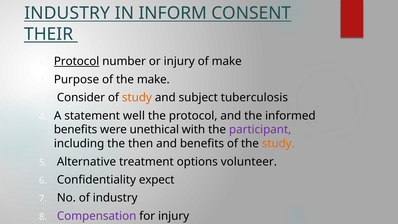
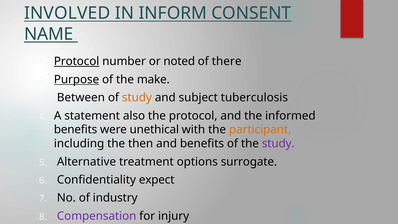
INDUSTRY at (67, 13): INDUSTRY -> INVOLVED
THEIR: THEIR -> NAME
or injury: injury -> noted
of make: make -> there
Purpose underline: none -> present
Consider: Consider -> Between
well: well -> also
participant colour: purple -> orange
study at (278, 144) colour: orange -> purple
volunteer: volunteer -> surrogate
